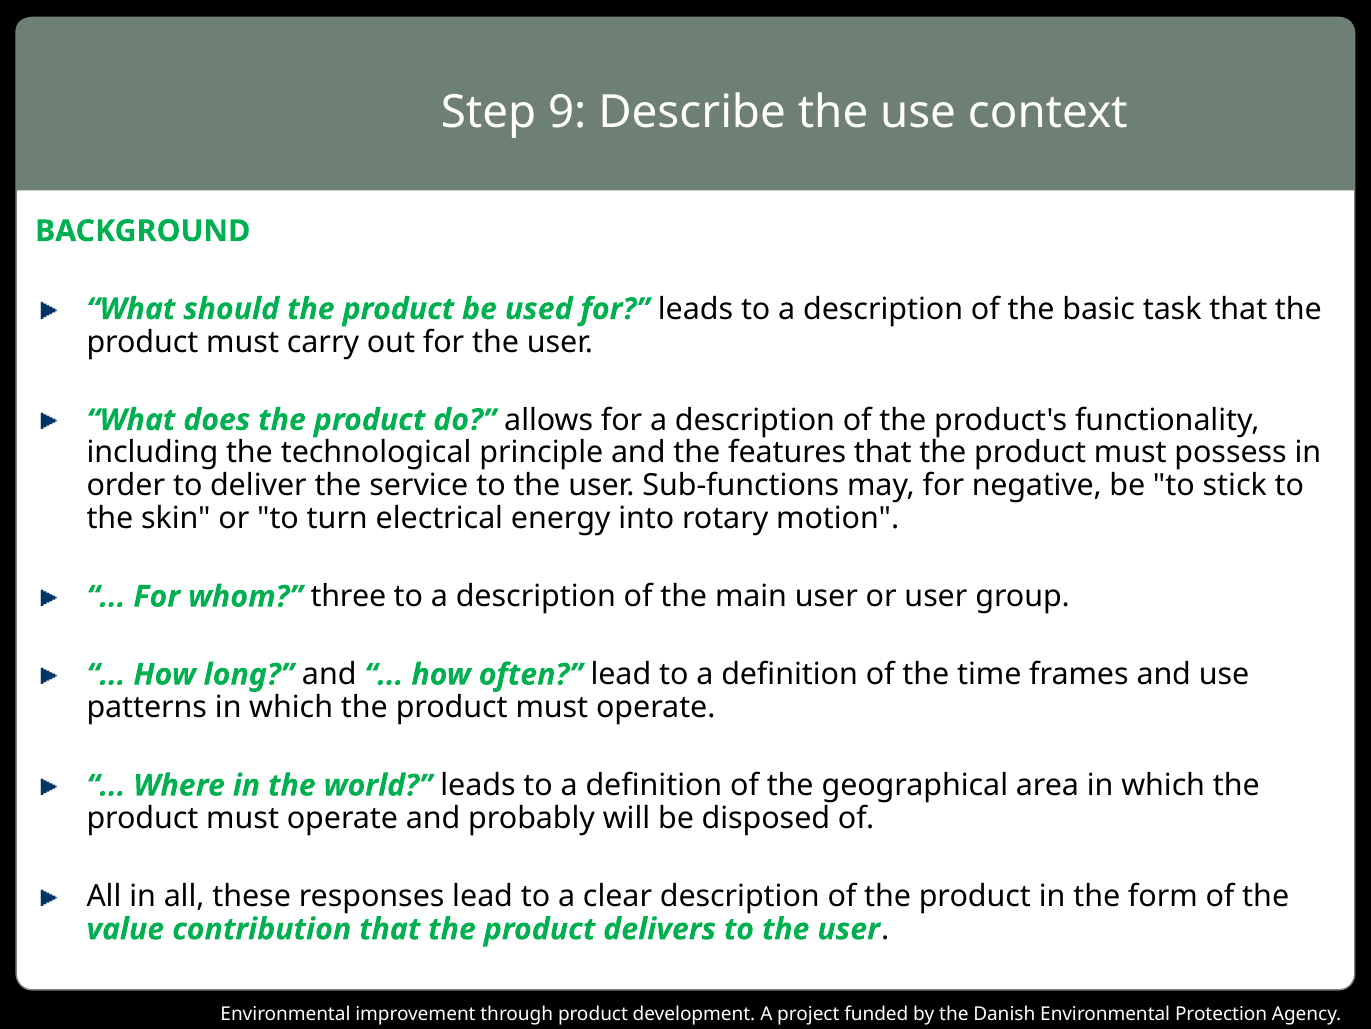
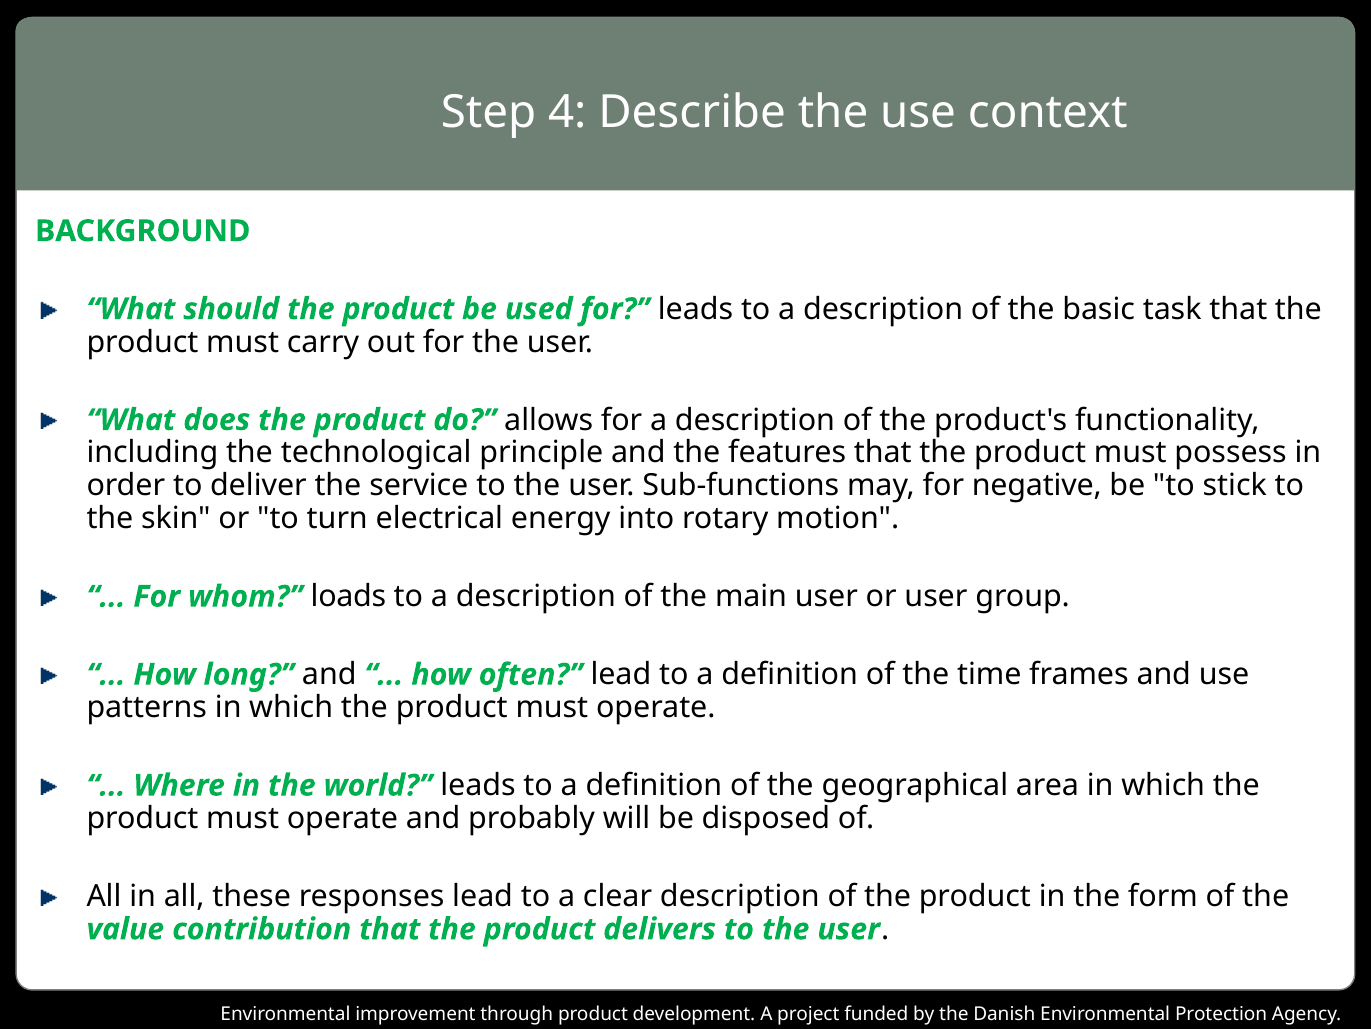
9: 9 -> 4
three: three -> loads
